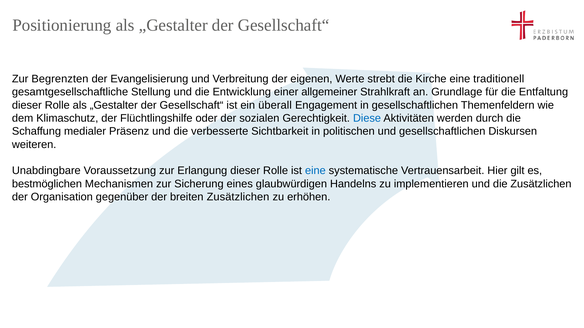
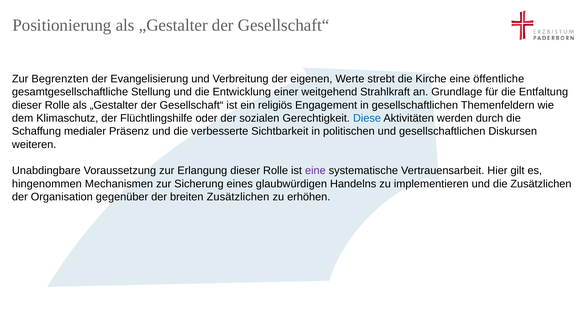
traditionell: traditionell -> öffentliche
allgemeiner: allgemeiner -> weitgehend
überall: überall -> religiös
eine at (315, 171) colour: blue -> purple
bestmöglichen: bestmöglichen -> hingenommen
